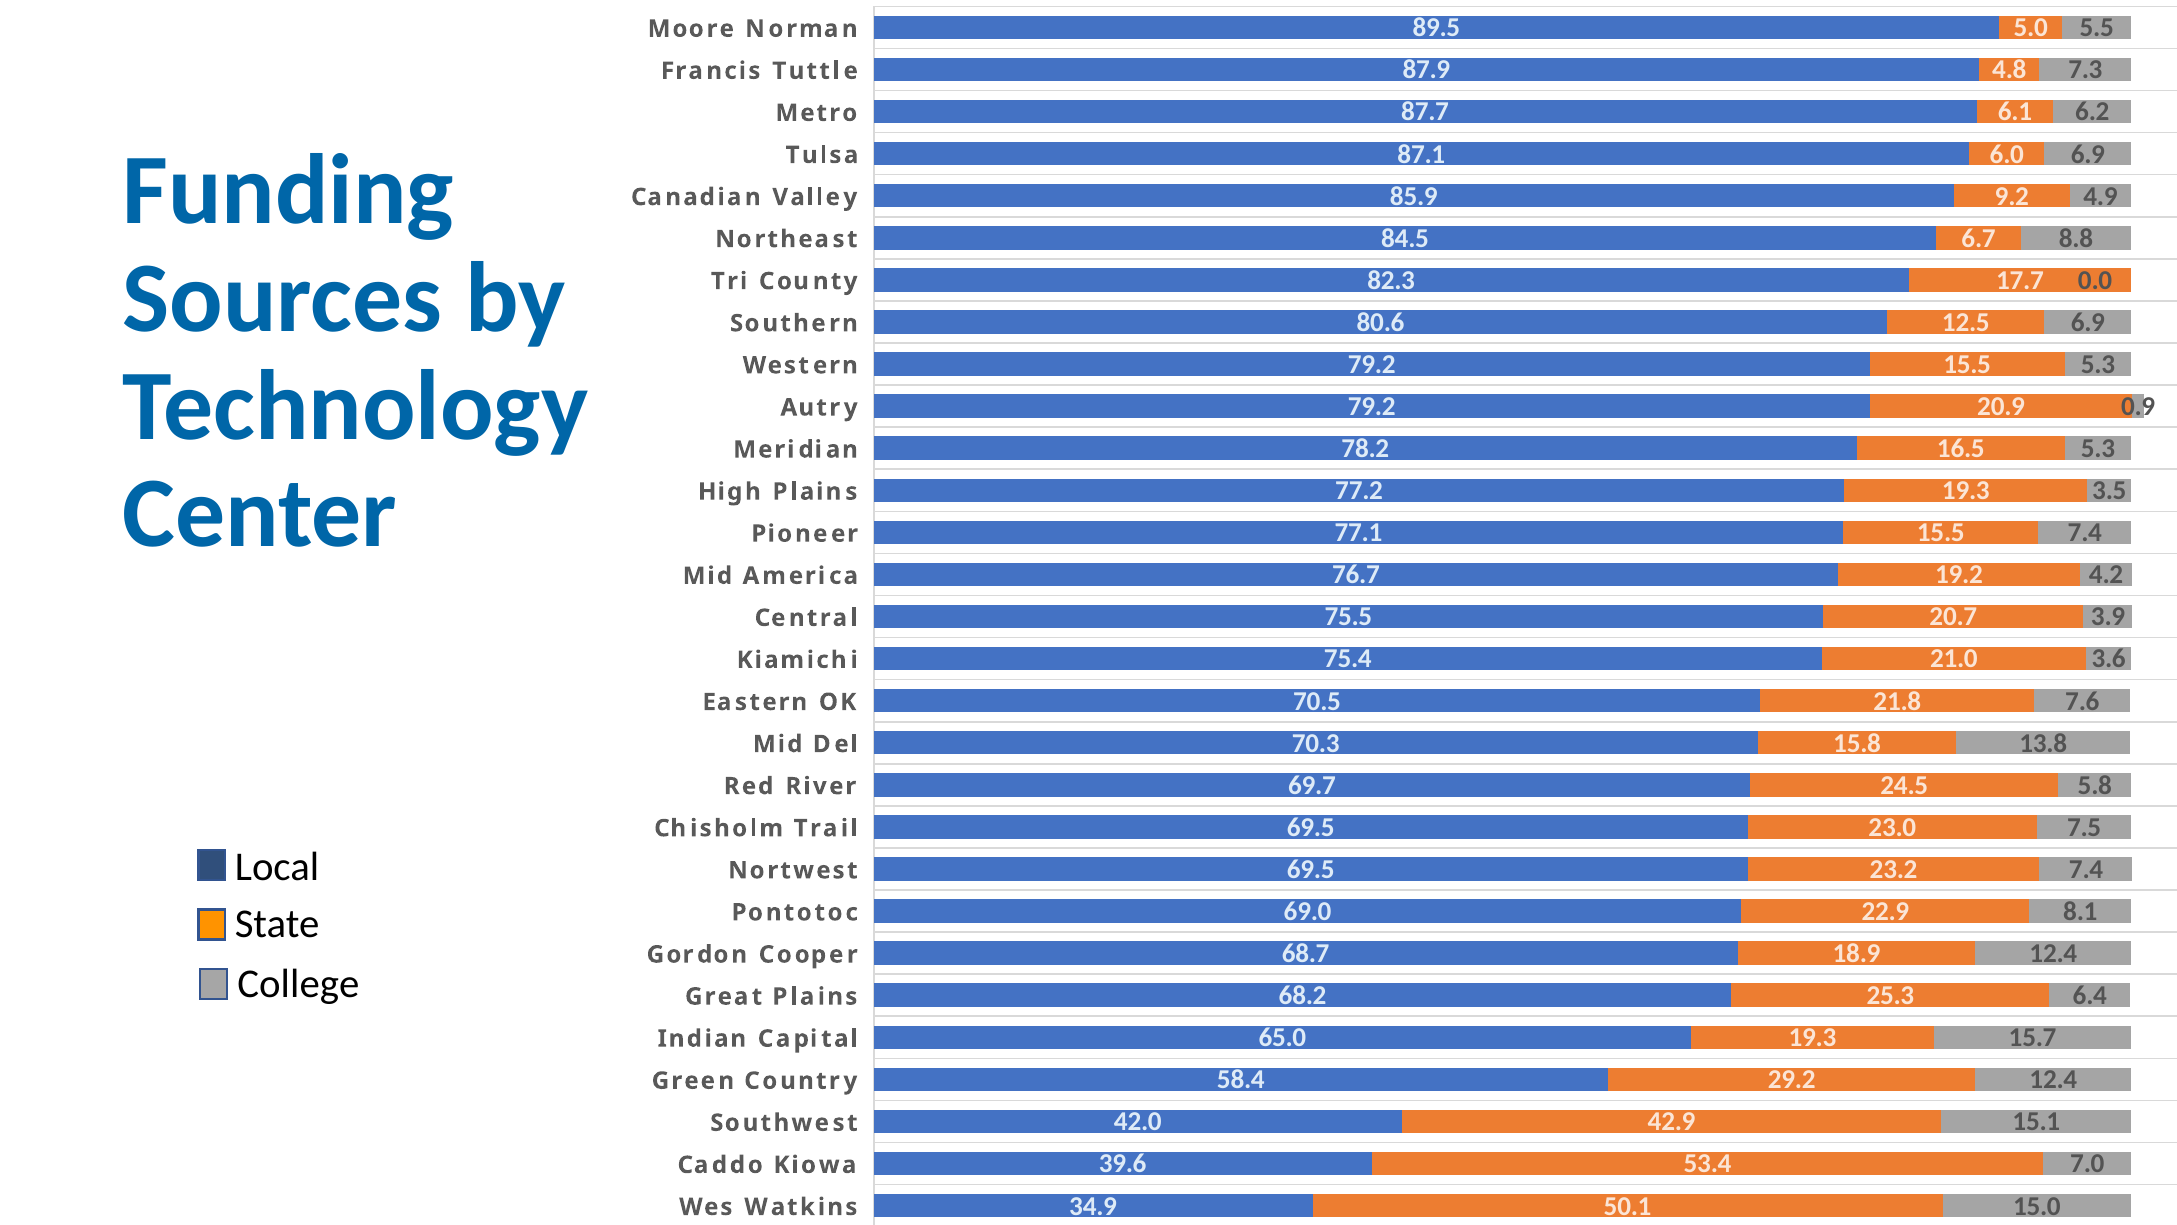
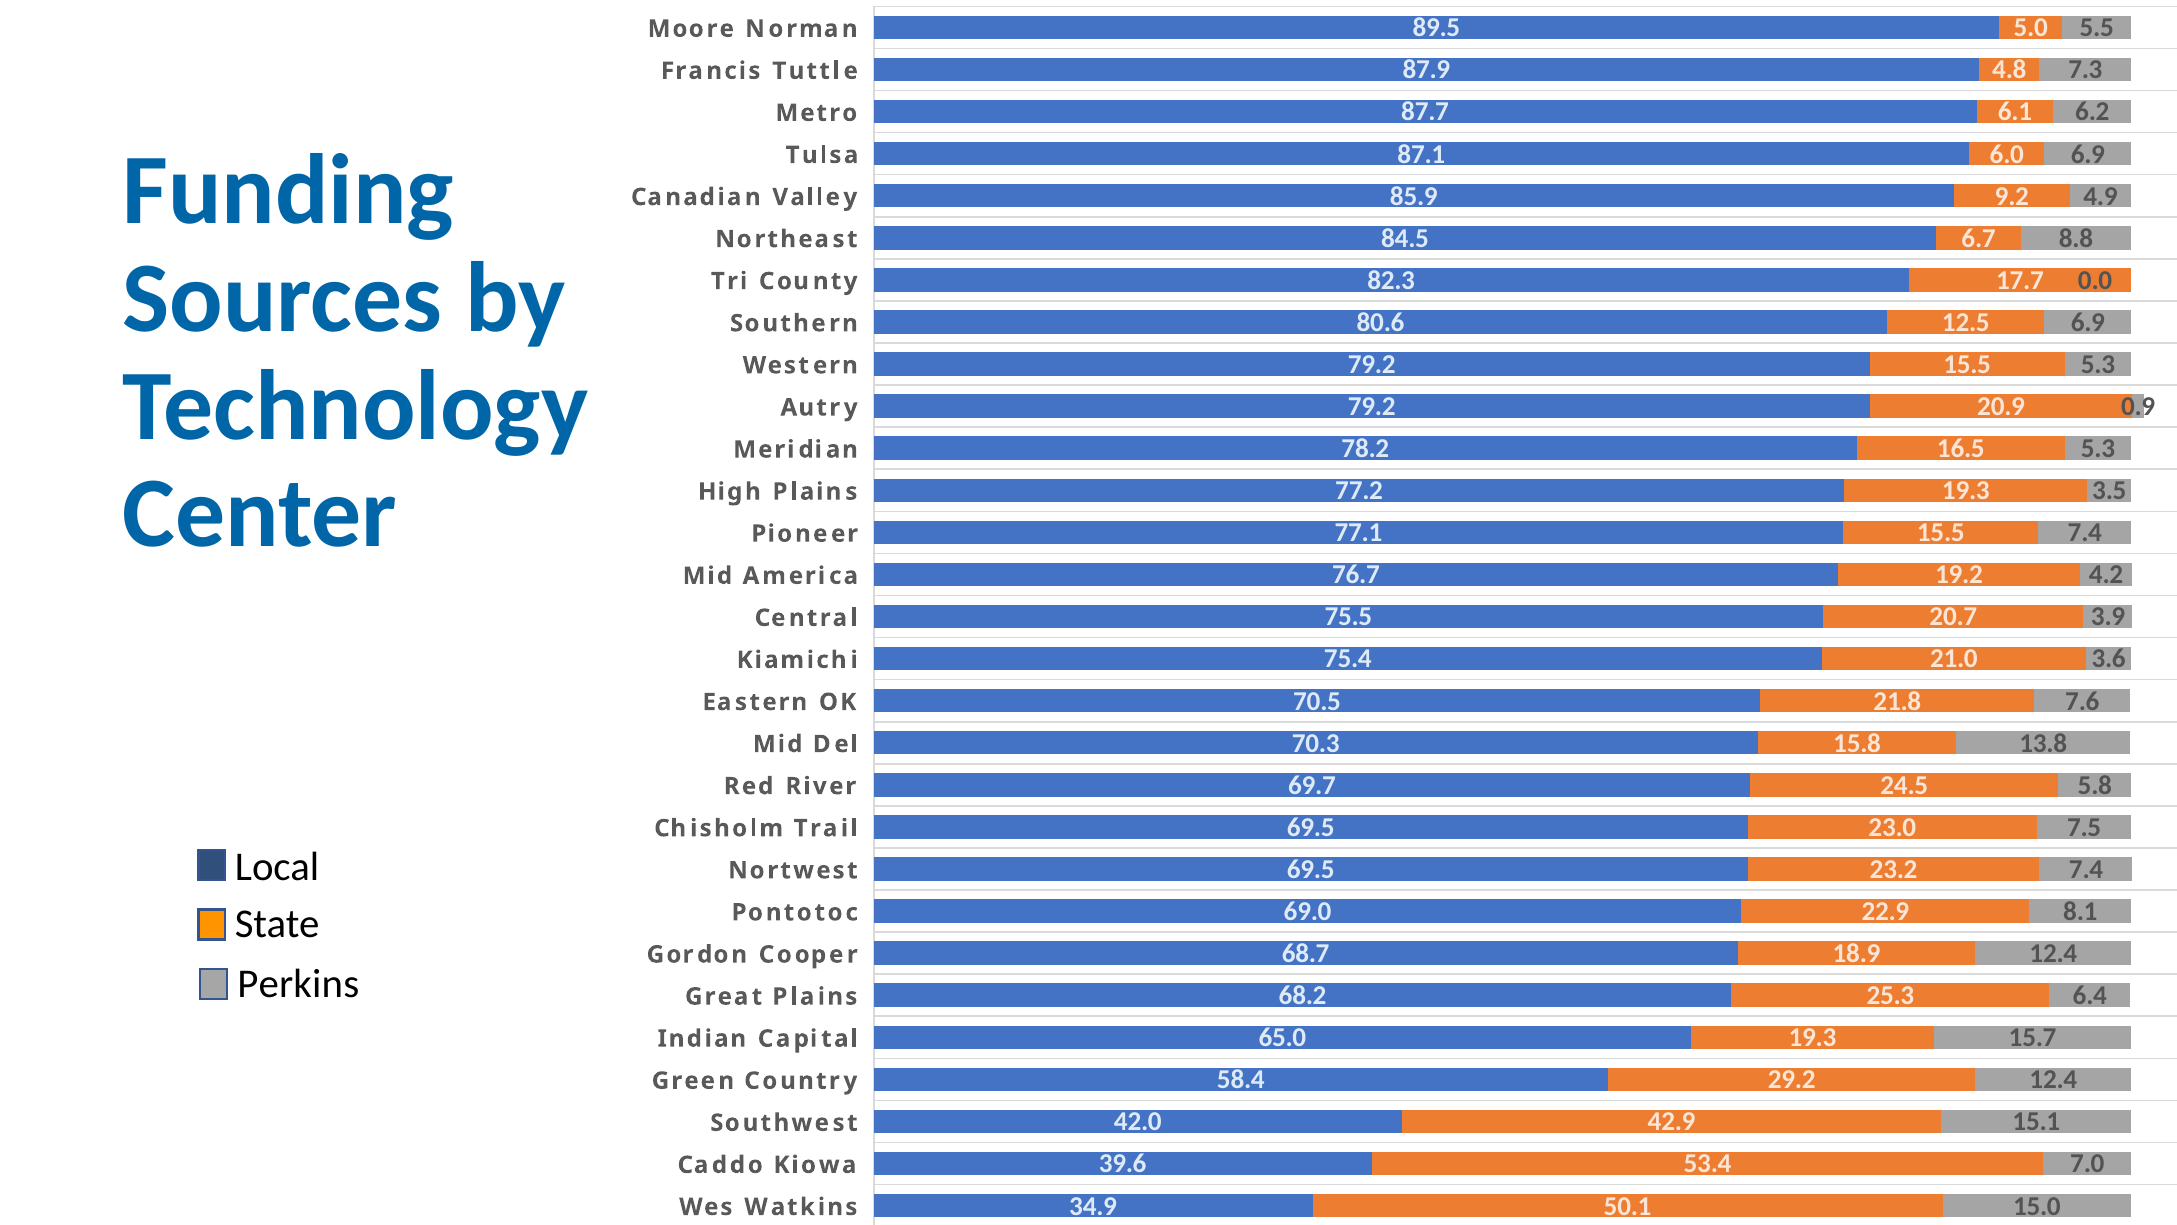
College: College -> Perkins
